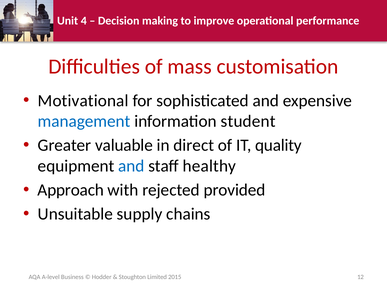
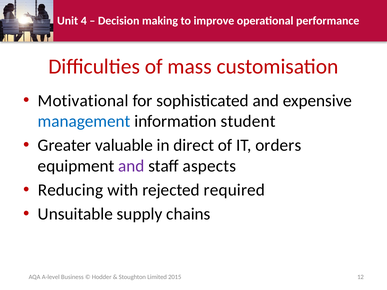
quality: quality -> orders
and at (131, 166) colour: blue -> purple
healthy: healthy -> aspects
Approach: Approach -> Reducing
provided: provided -> required
